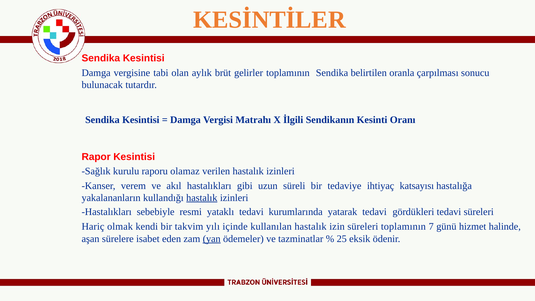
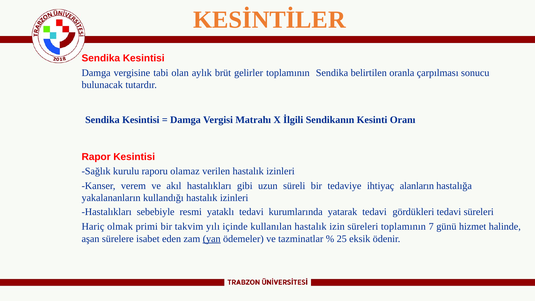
katsayısı: katsayısı -> alanların
hastalık at (202, 198) underline: present -> none
kendi: kendi -> primi
